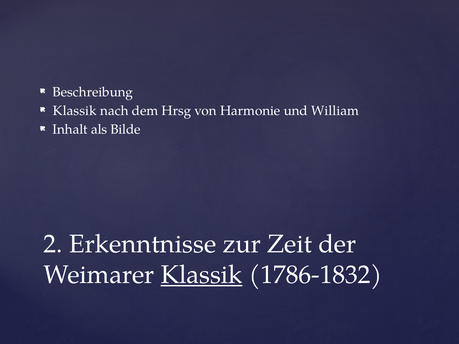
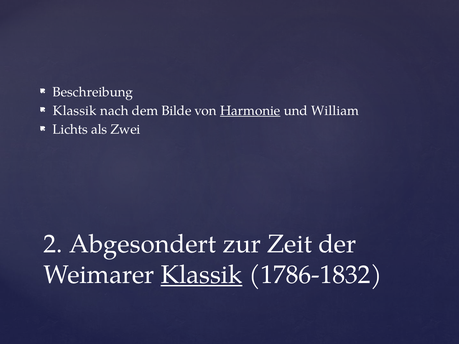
Hrsg: Hrsg -> Bilde
Harmonie underline: none -> present
Inhalt: Inhalt -> Lichts
Bilde: Bilde -> Zwei
Erkenntnisse: Erkenntnisse -> Abgesondert
